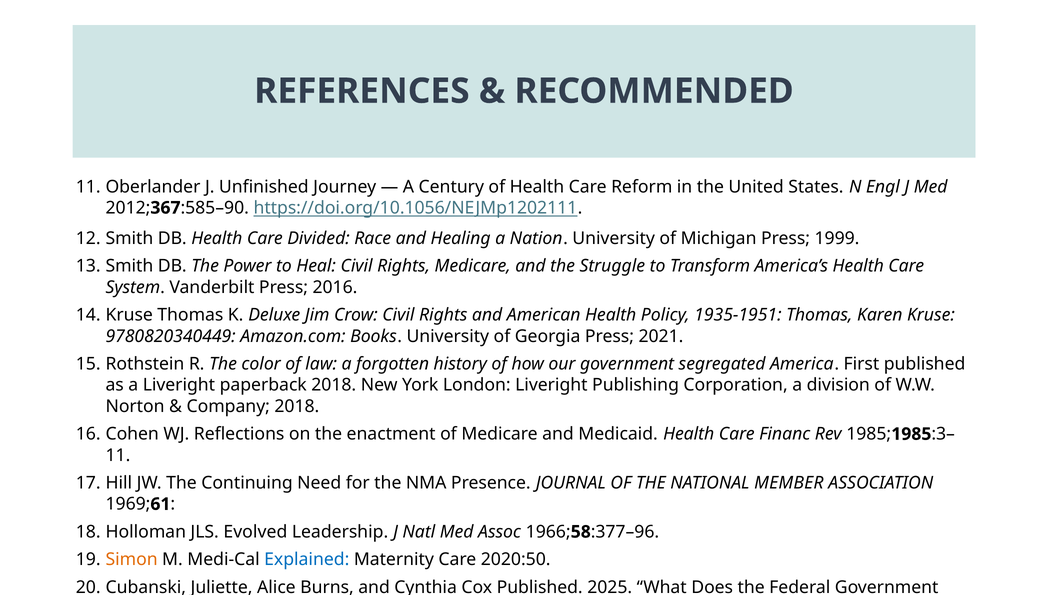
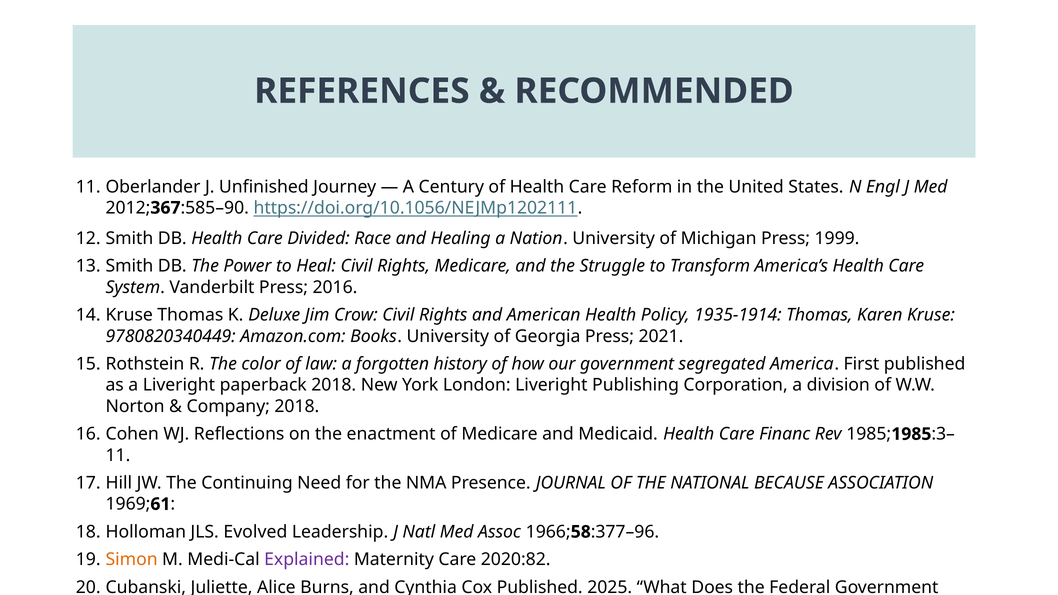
1935-1951: 1935-1951 -> 1935-1914
MEMBER: MEMBER -> BECAUSE
Explained colour: blue -> purple
2020:50: 2020:50 -> 2020:82
